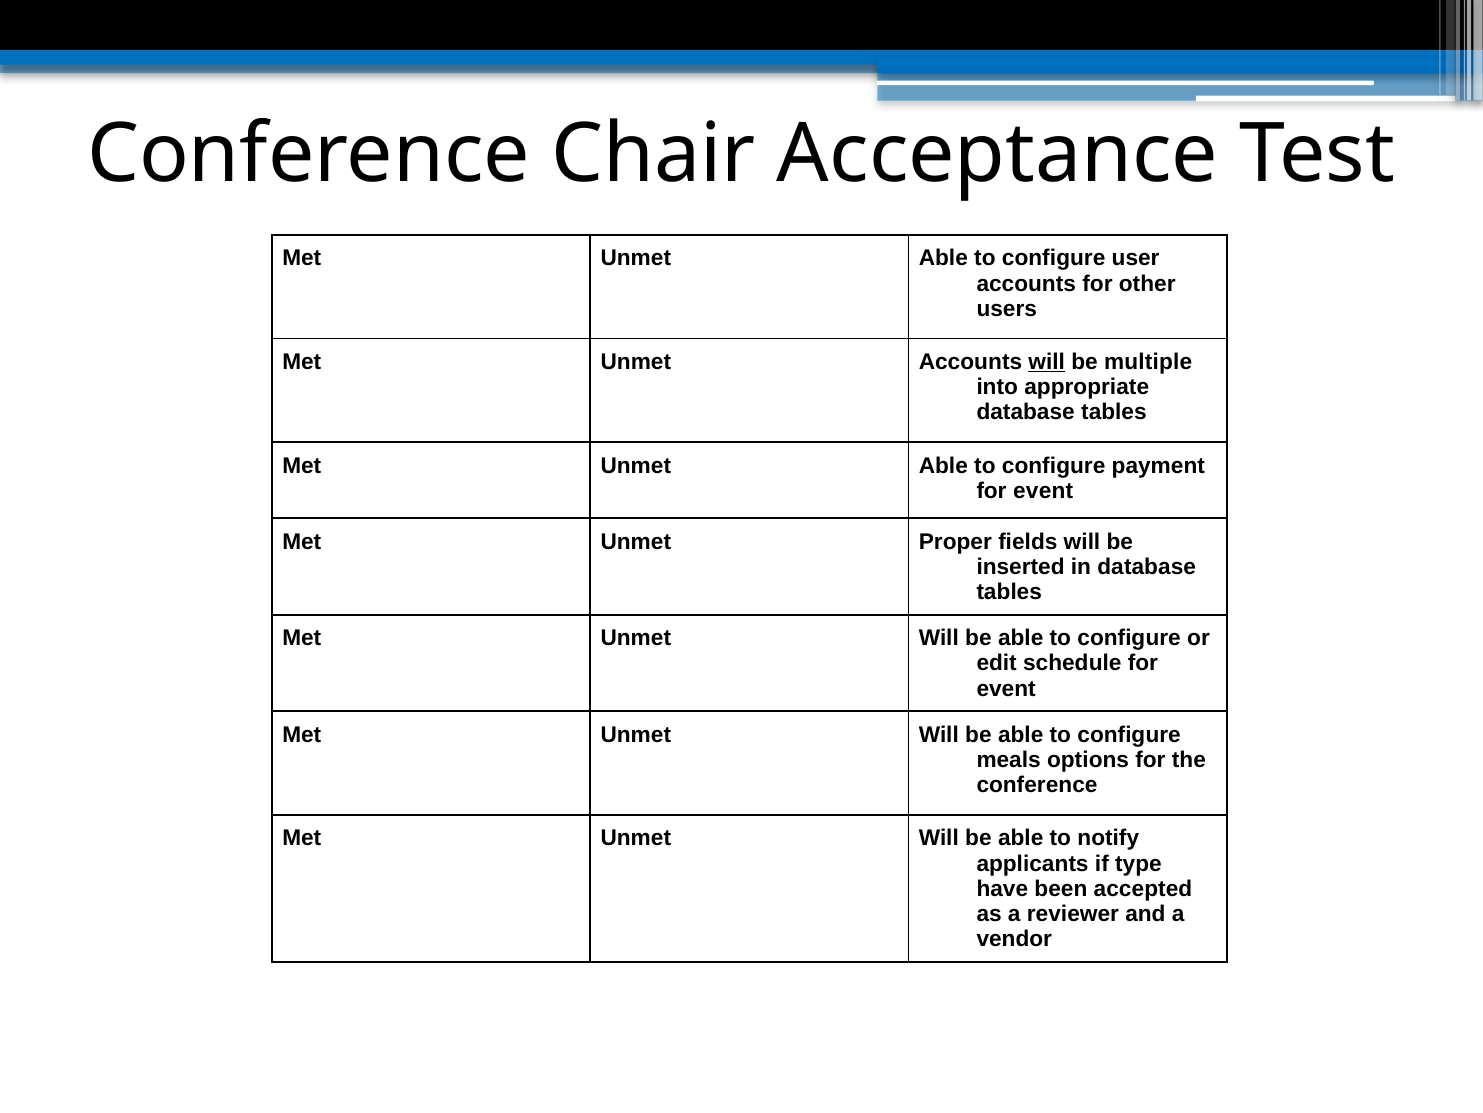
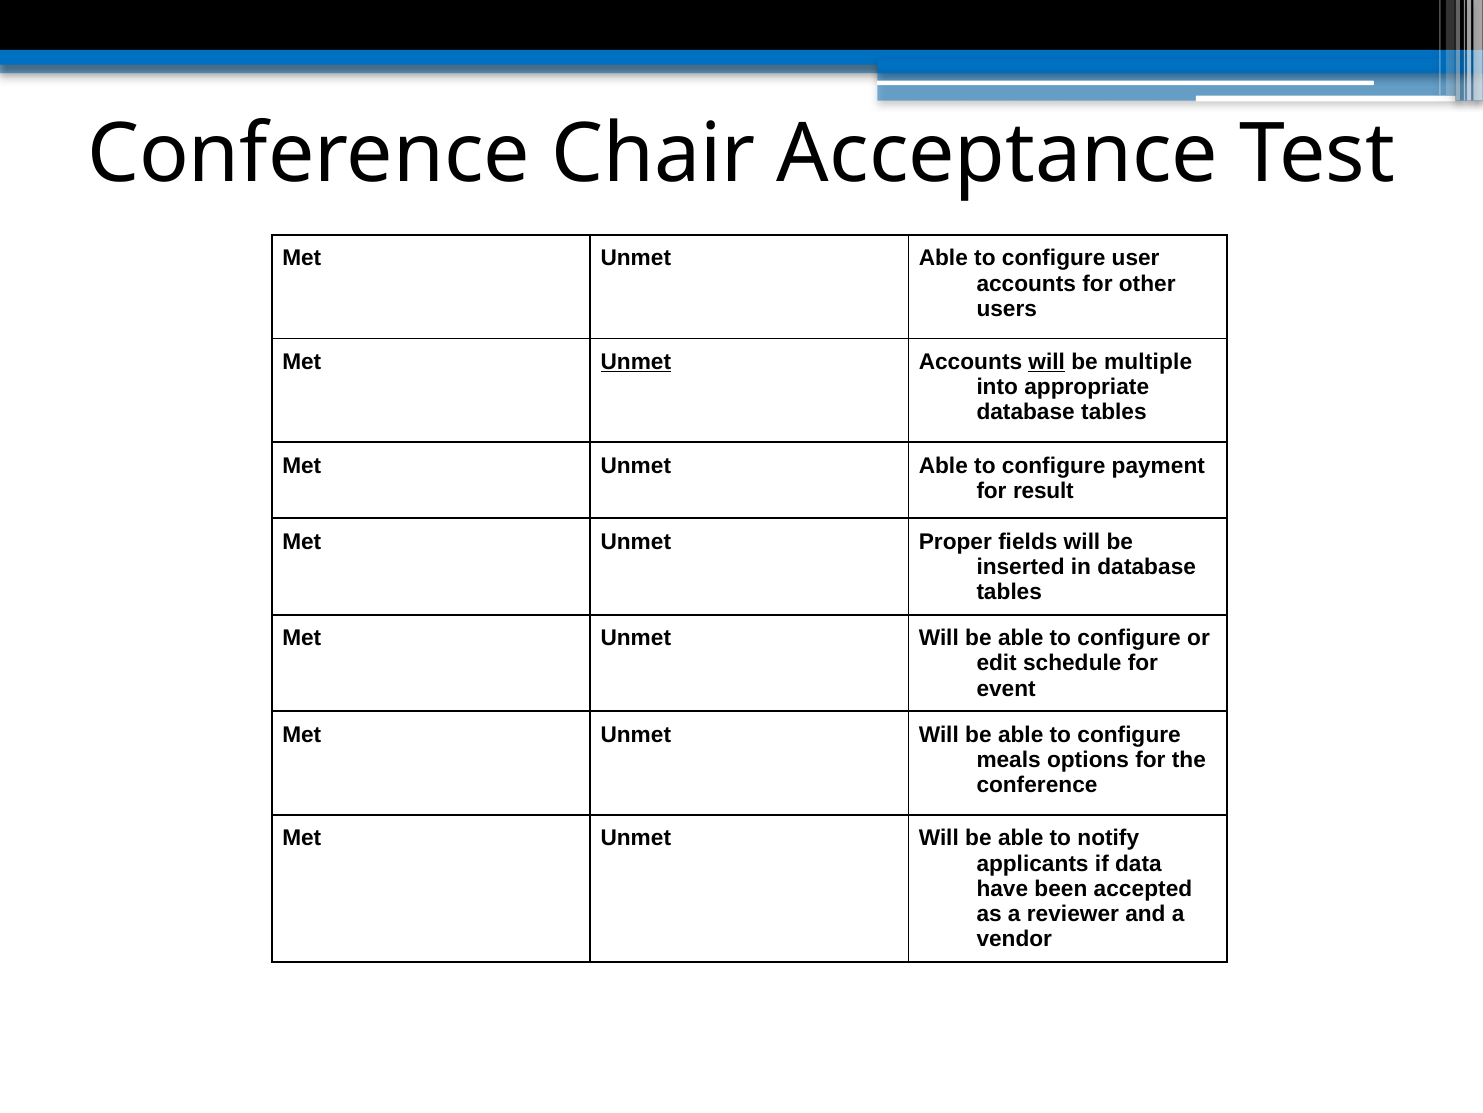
Unmet at (636, 362) underline: none -> present
event at (1043, 490): event -> result
type: type -> data
